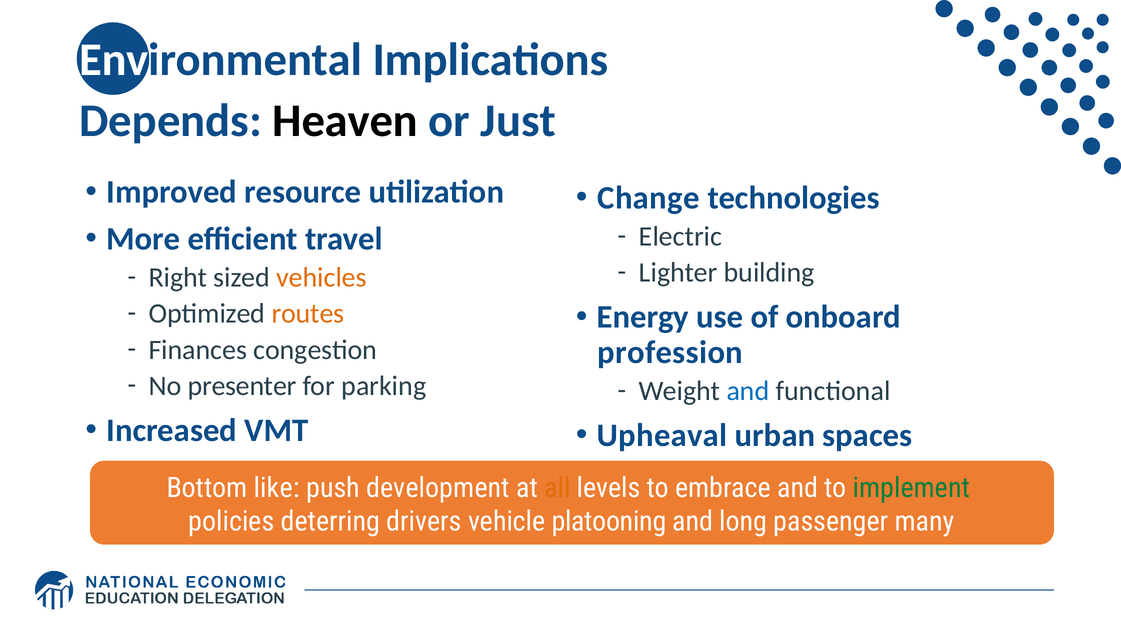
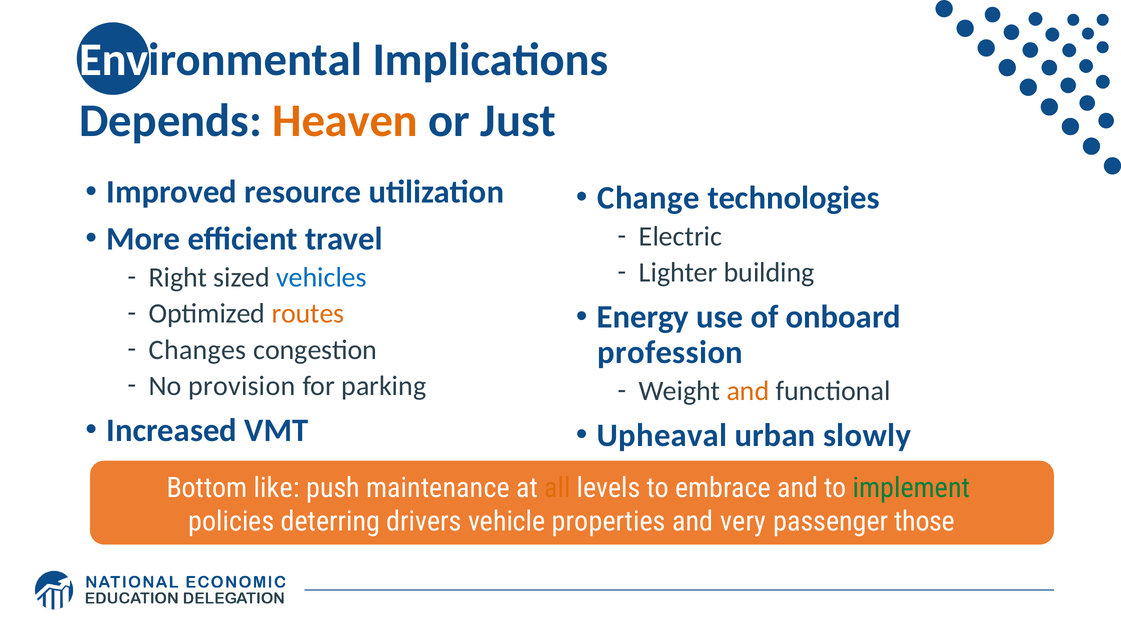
Heaven colour: black -> orange
vehicles colour: orange -> blue
Finances: Finances -> Changes
presenter: presenter -> provision
and at (748, 391) colour: blue -> orange
spaces: spaces -> slowly
development: development -> maintenance
platooning: platooning -> properties
long: long -> very
many: many -> those
